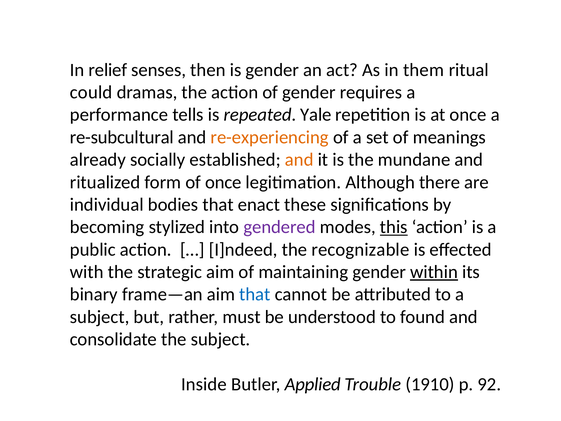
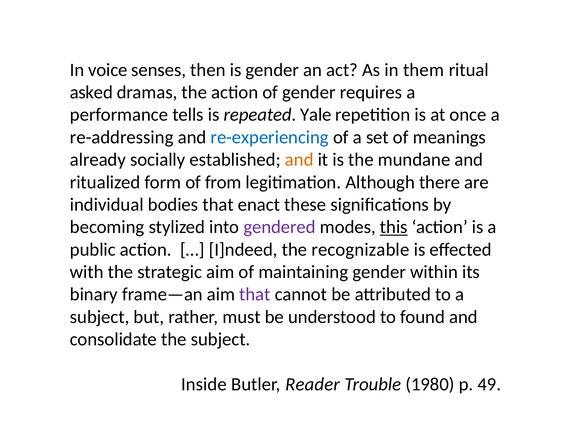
relief: relief -> voice
could: could -> asked
re-subcultural: re-subcultural -> re-addressing
re-experiencing colour: orange -> blue
of once: once -> from
within underline: present -> none
that at (255, 294) colour: blue -> purple
Applied: Applied -> Reader
1910: 1910 -> 1980
92: 92 -> 49
